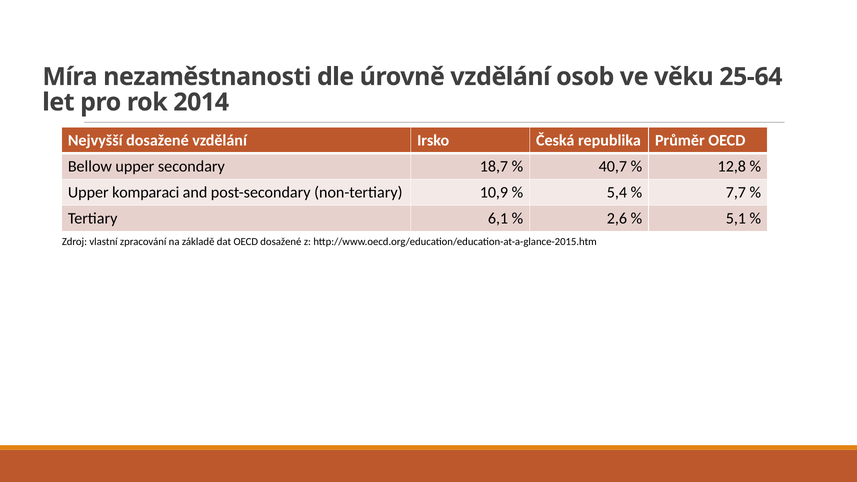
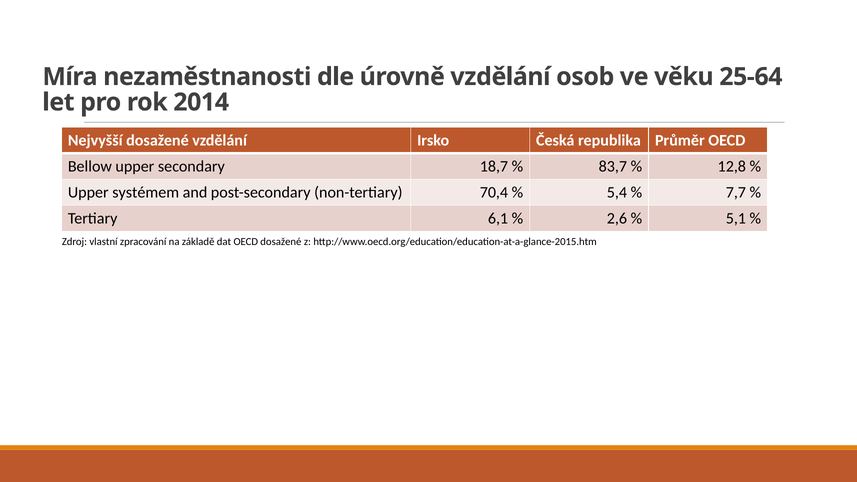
40,7: 40,7 -> 83,7
komparaci: komparaci -> systémem
10,9: 10,9 -> 70,4
